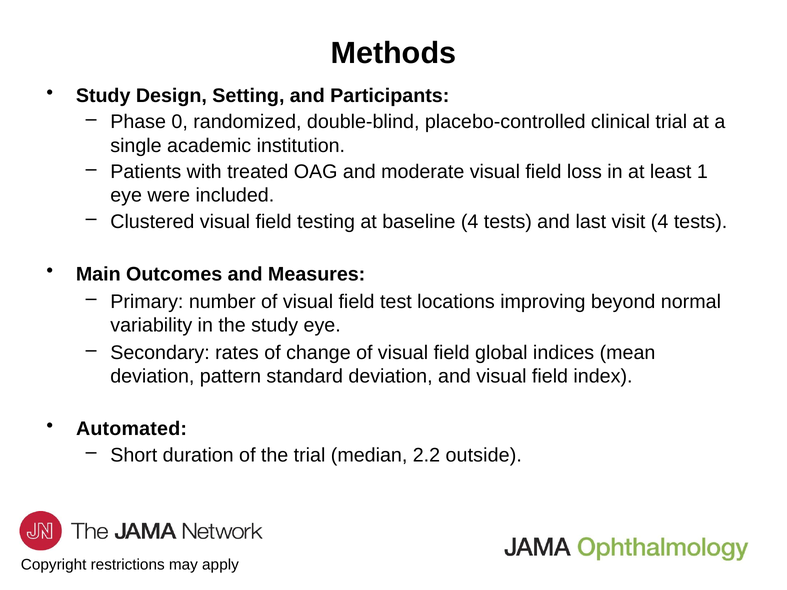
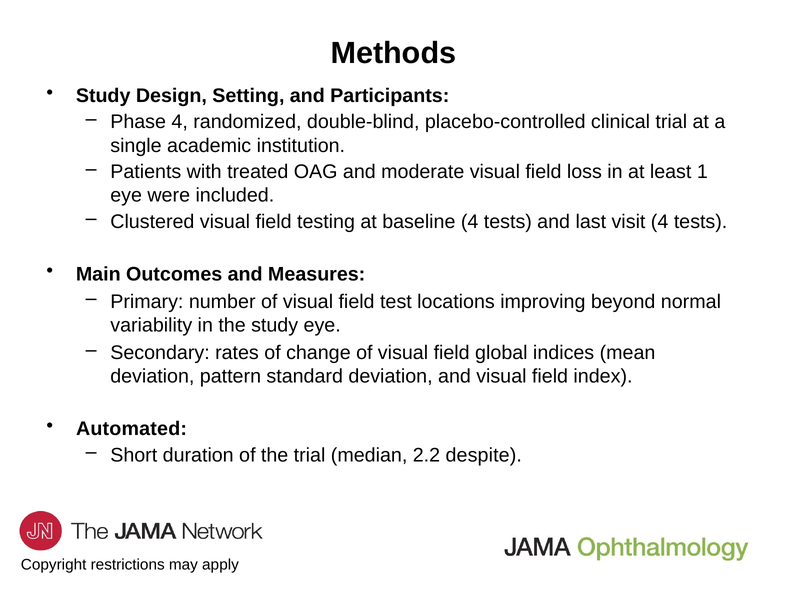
Phase 0: 0 -> 4
outside: outside -> despite
